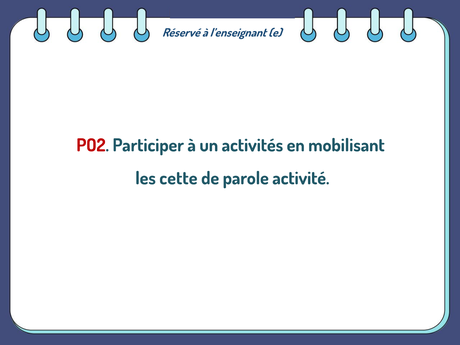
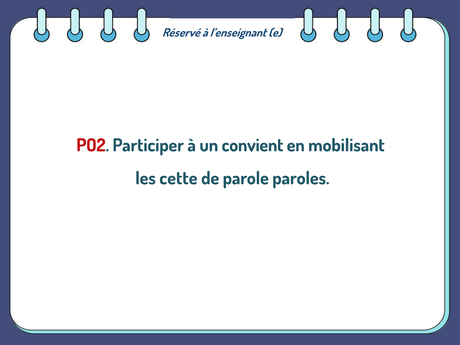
activités: activités -> convient
activité: activité -> paroles
